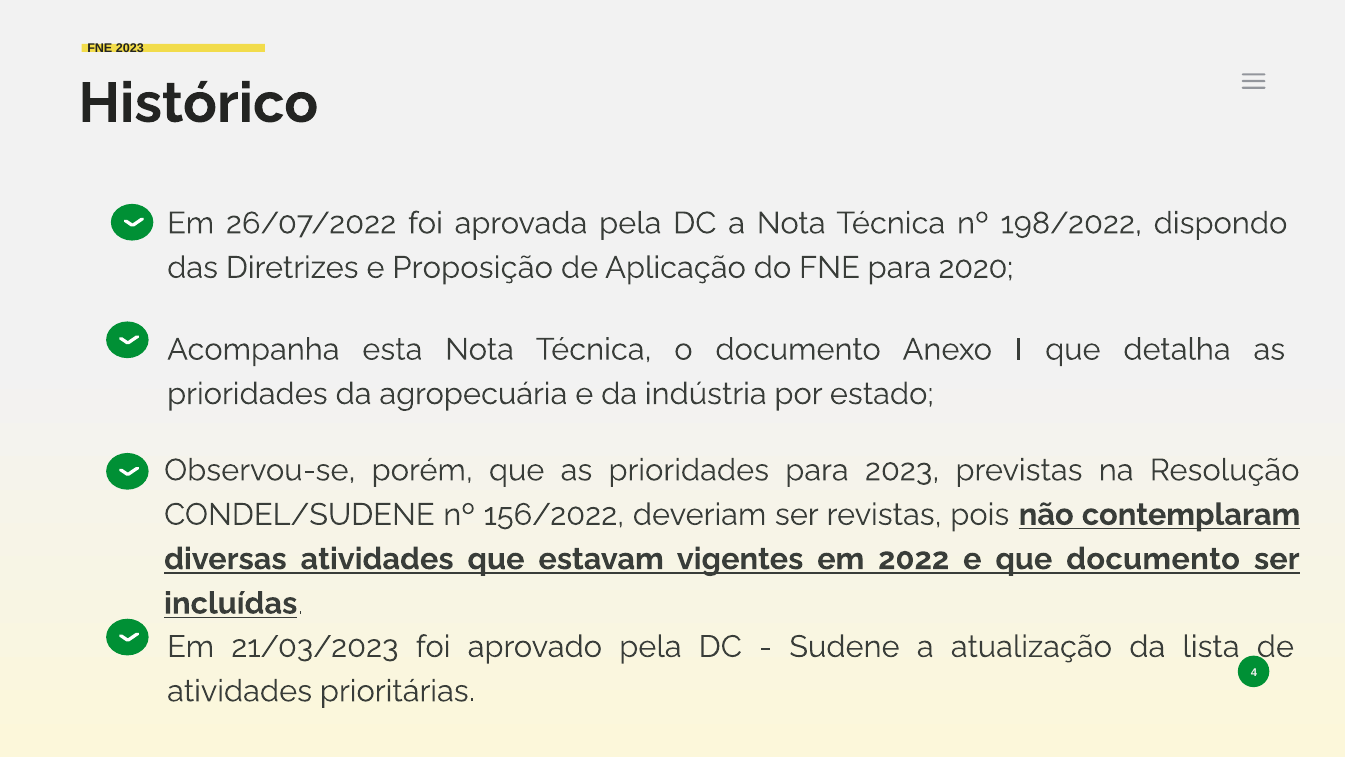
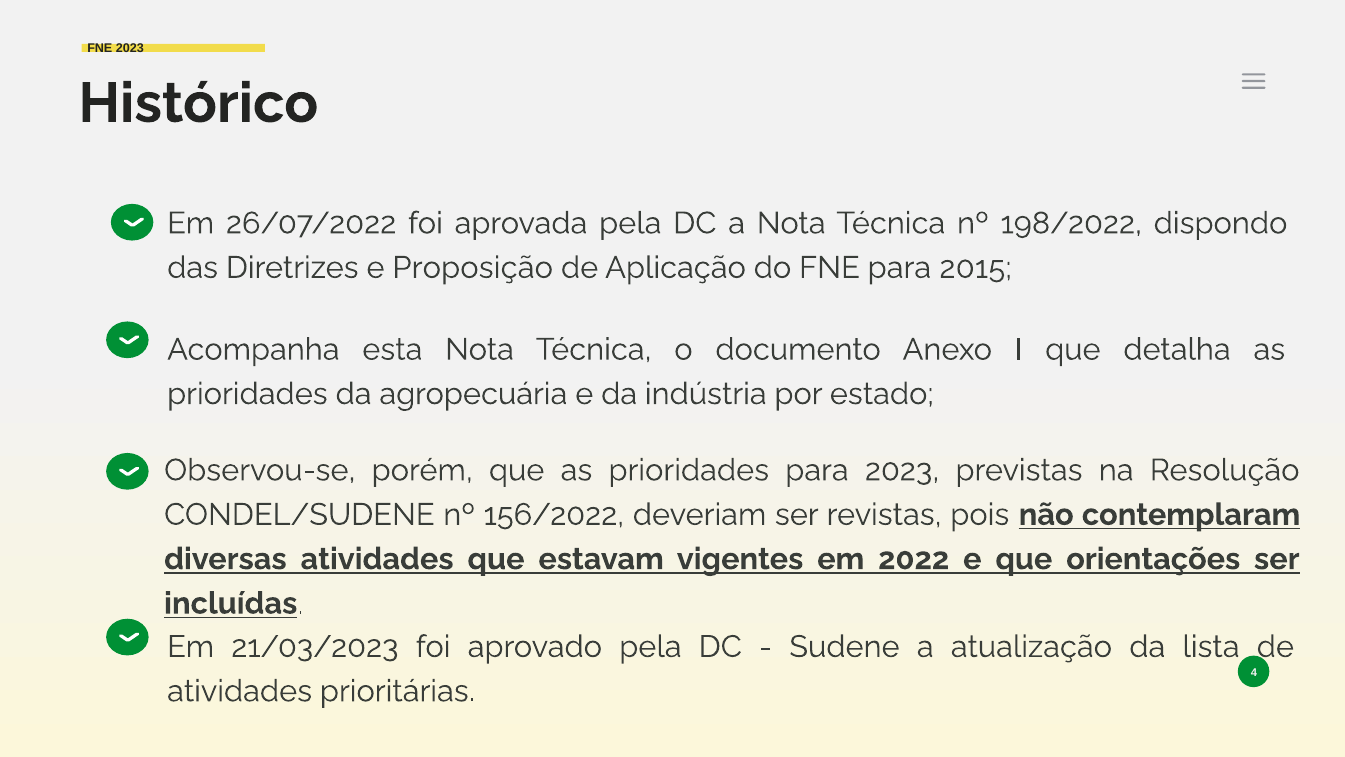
2020: 2020 -> 2015
que documento: documento -> orientações
